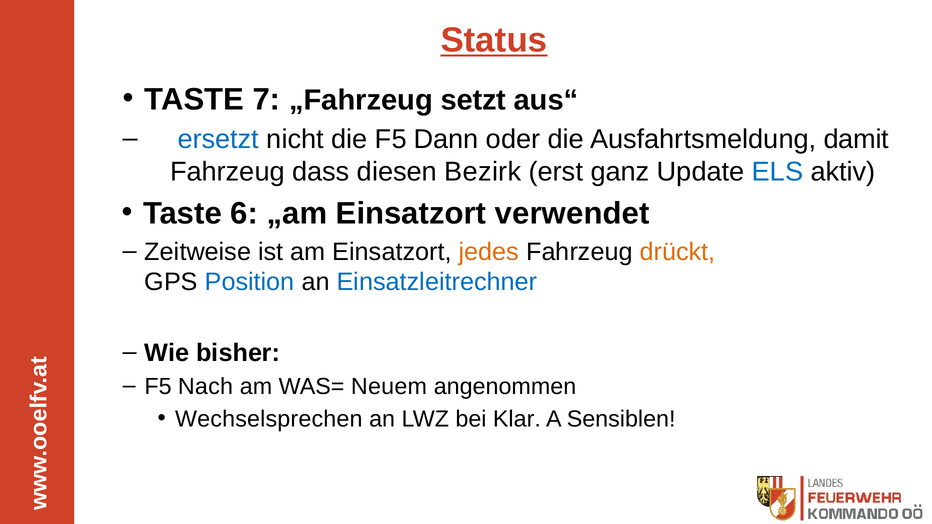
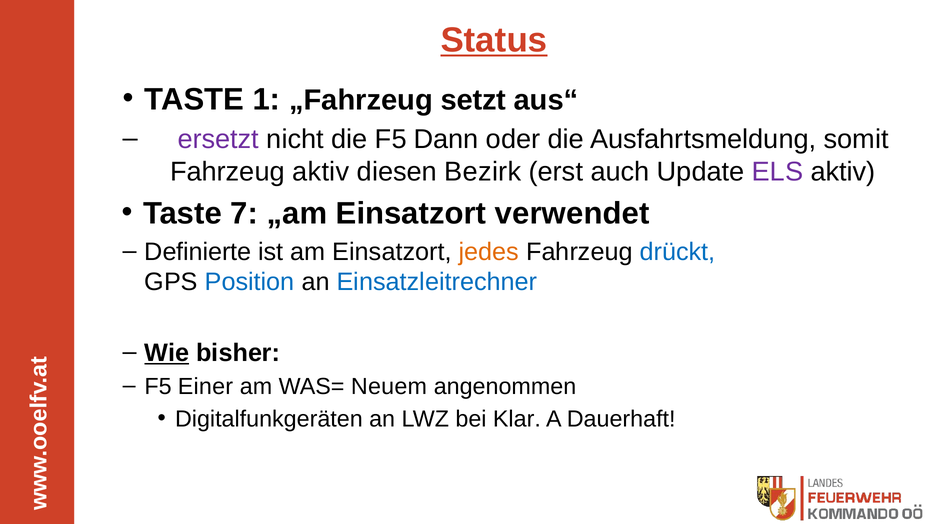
7: 7 -> 1
ersetzt colour: blue -> purple
damit: damit -> somit
Fahrzeug dass: dass -> aktiv
ganz: ganz -> auch
ELS colour: blue -> purple
6: 6 -> 7
Zeitweise: Zeitweise -> Definierte
drückt colour: orange -> blue
Wie underline: none -> present
Nach: Nach -> Einer
Wechselsprechen: Wechselsprechen -> Digitalfunkgeräten
Sensiblen: Sensiblen -> Dauerhaft
